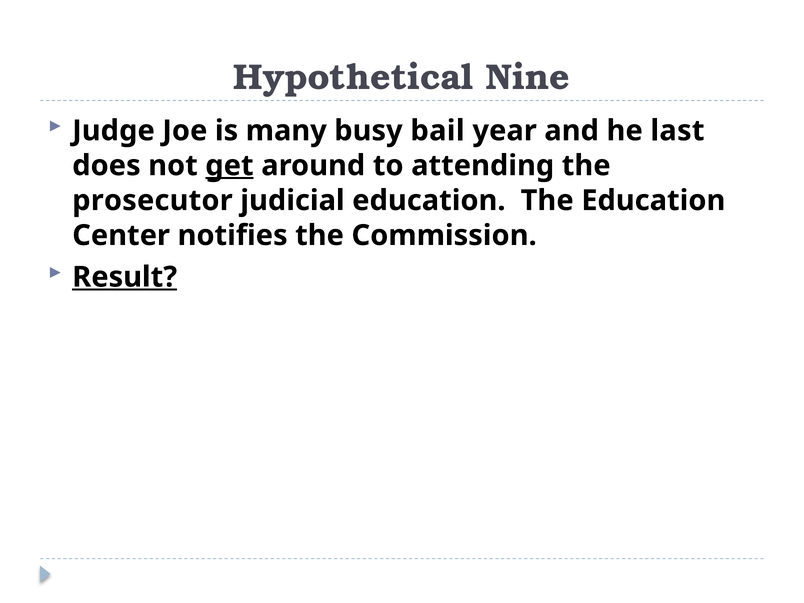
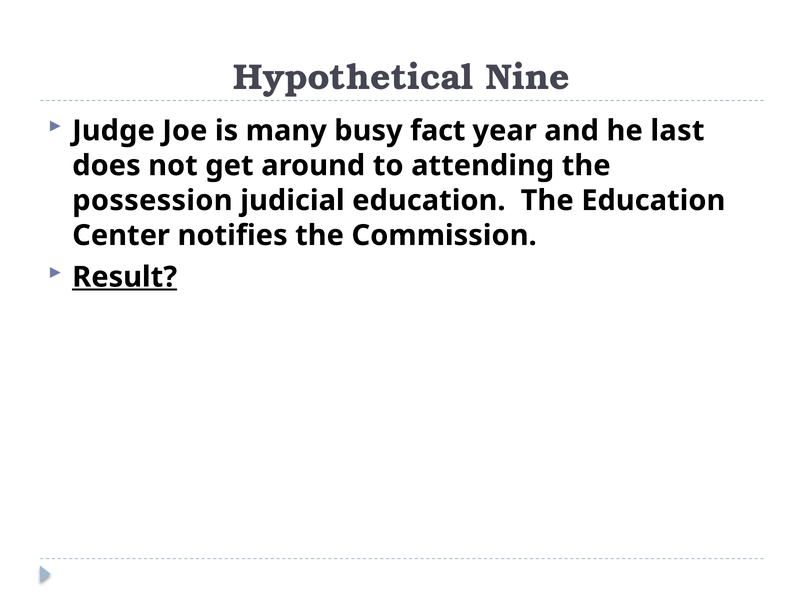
bail: bail -> fact
get underline: present -> none
prosecutor: prosecutor -> possession
